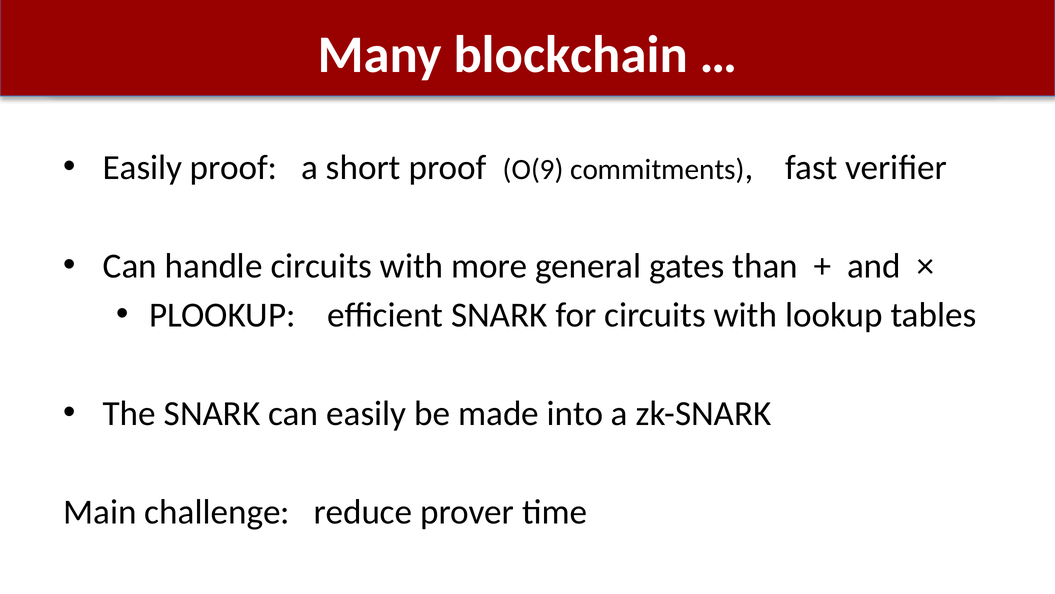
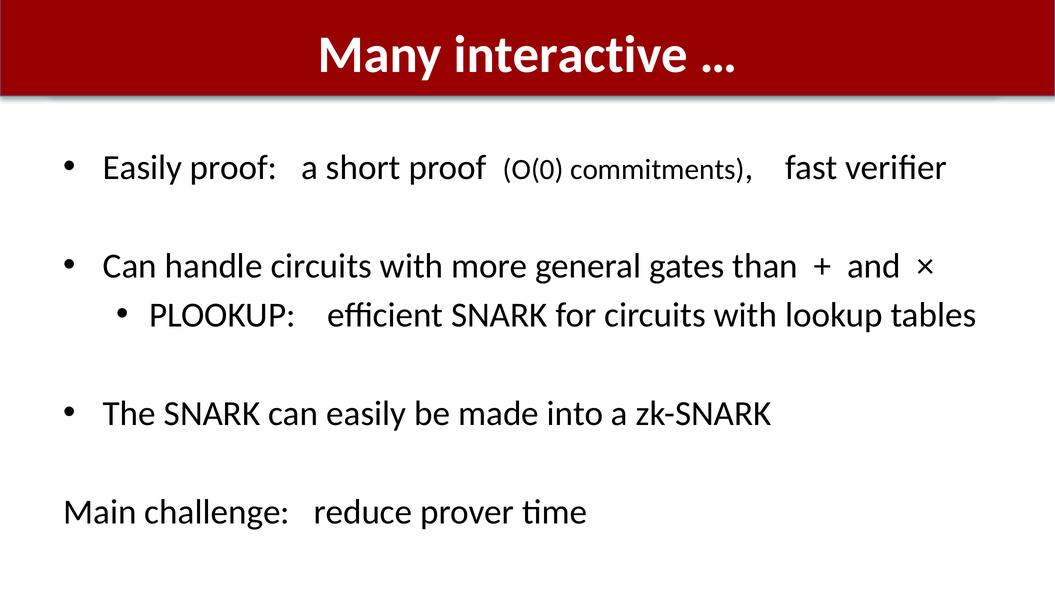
blockchain: blockchain -> interactive
O(9: O(9 -> O(0
